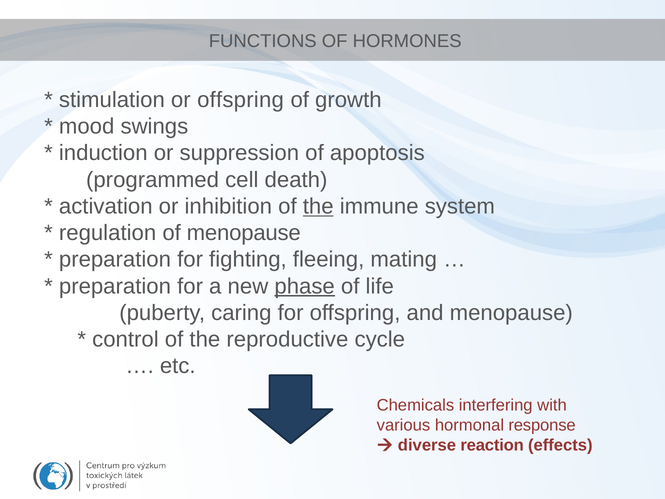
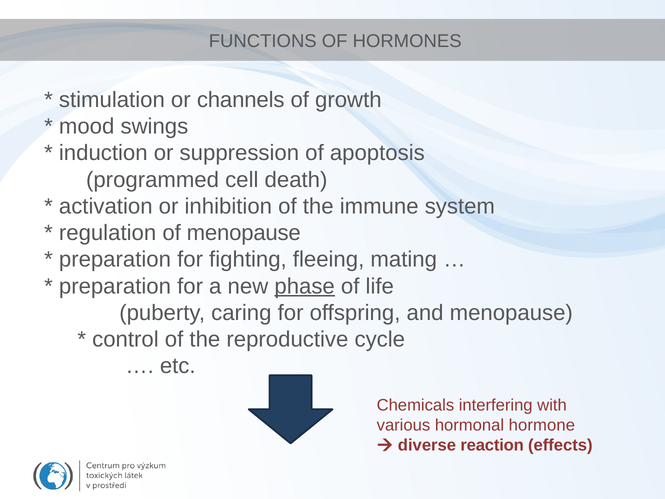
or offspring: offspring -> channels
the at (318, 206) underline: present -> none
response: response -> hormone
